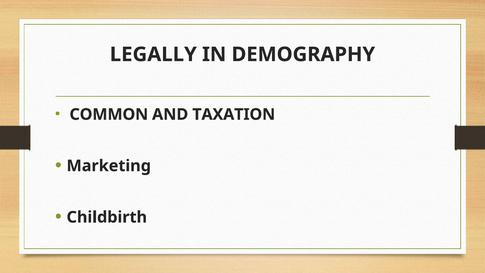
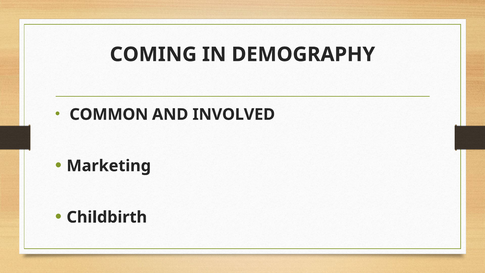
LEGALLY: LEGALLY -> COMING
TAXATION: TAXATION -> INVOLVED
